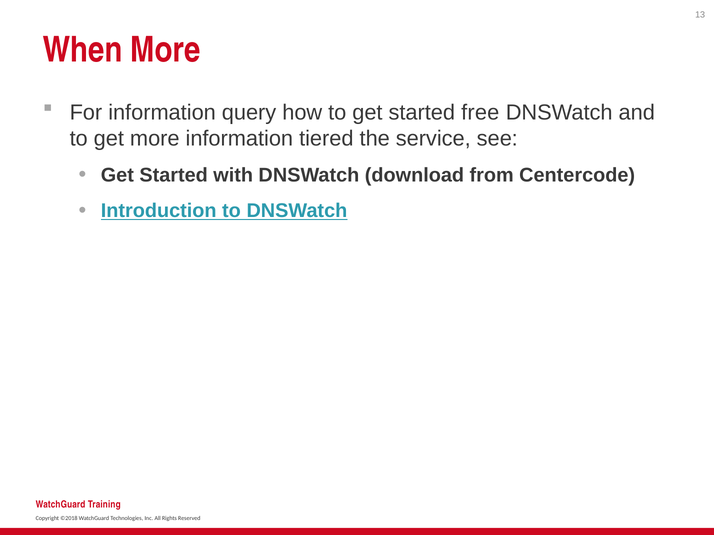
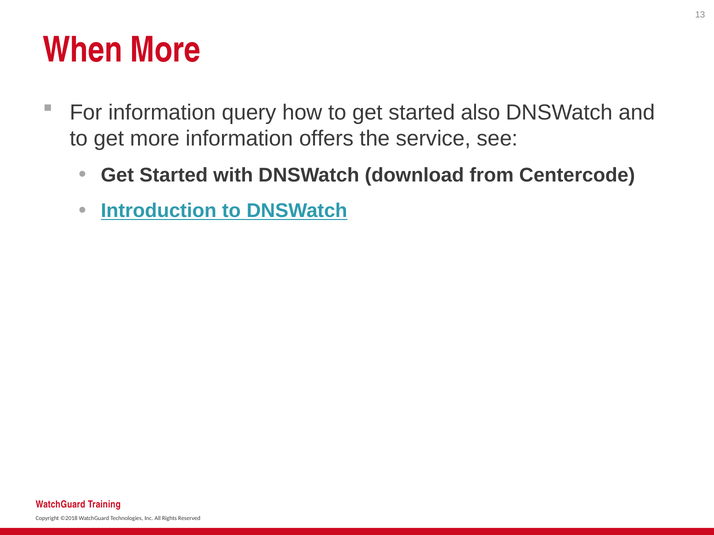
free: free -> also
tiered: tiered -> offers
